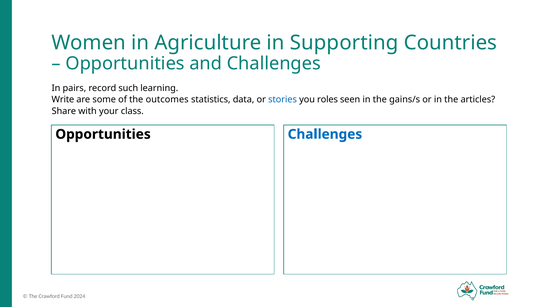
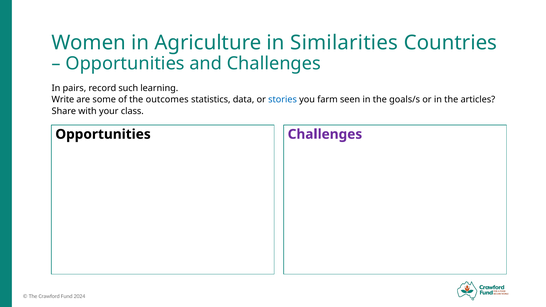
Supporting: Supporting -> Similarities
roles: roles -> farm
gains/s: gains/s -> goals/s
Challenges at (325, 134) colour: blue -> purple
